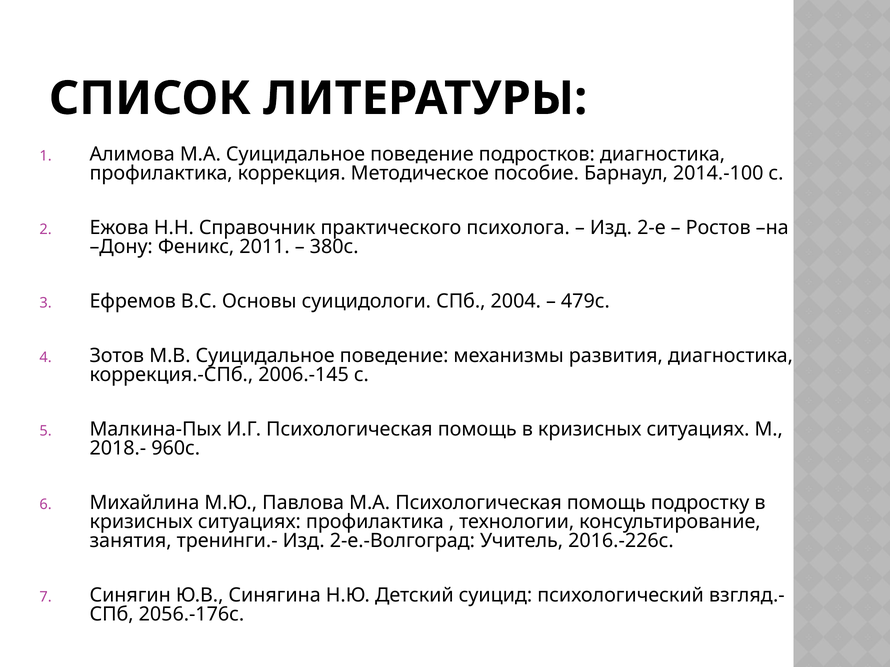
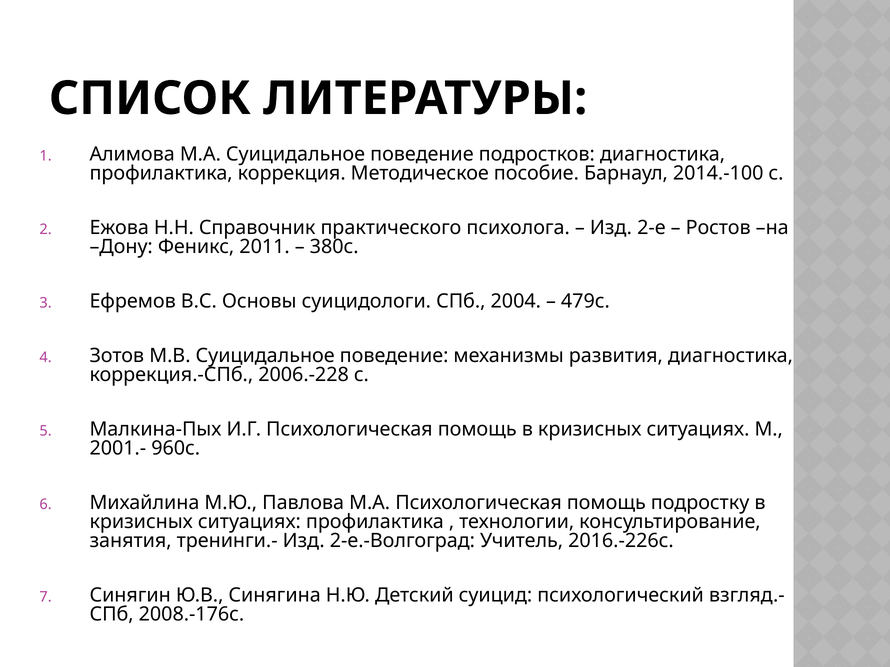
2006.-145: 2006.-145 -> 2006.-228
2018.-: 2018.- -> 2001.-
2056.-176с: 2056.-176с -> 2008.-176с
